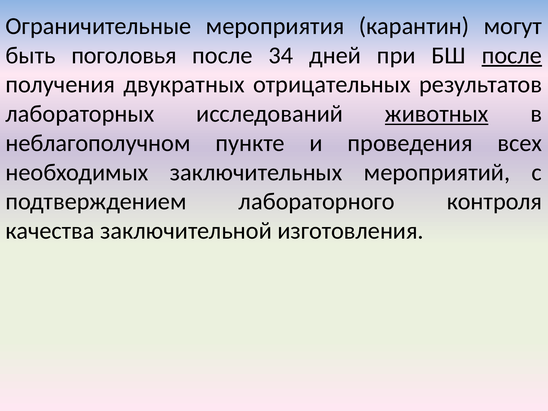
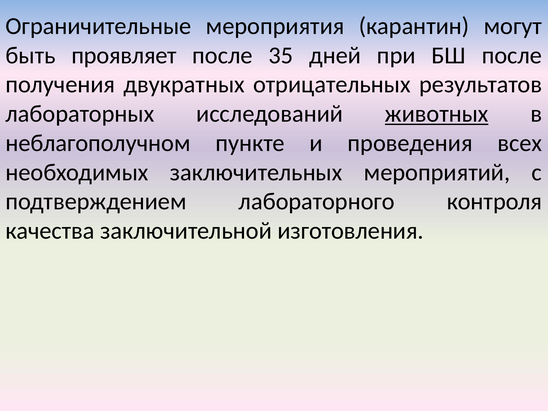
поголовья: поголовья -> проявляет
34: 34 -> 35
после at (512, 55) underline: present -> none
